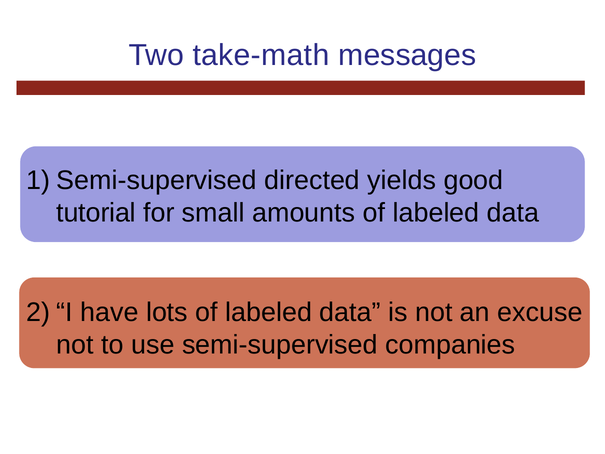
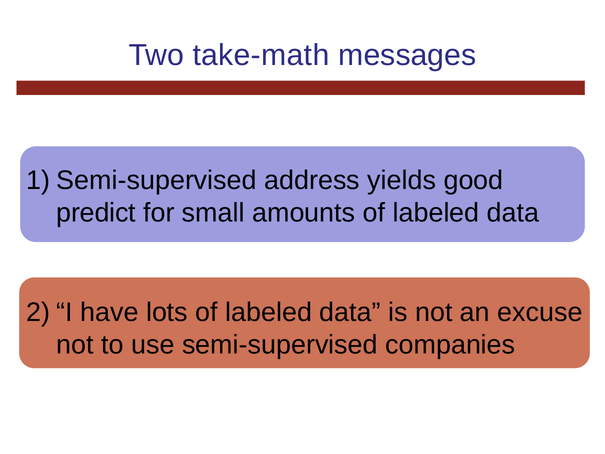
directed: directed -> address
tutorial: tutorial -> predict
